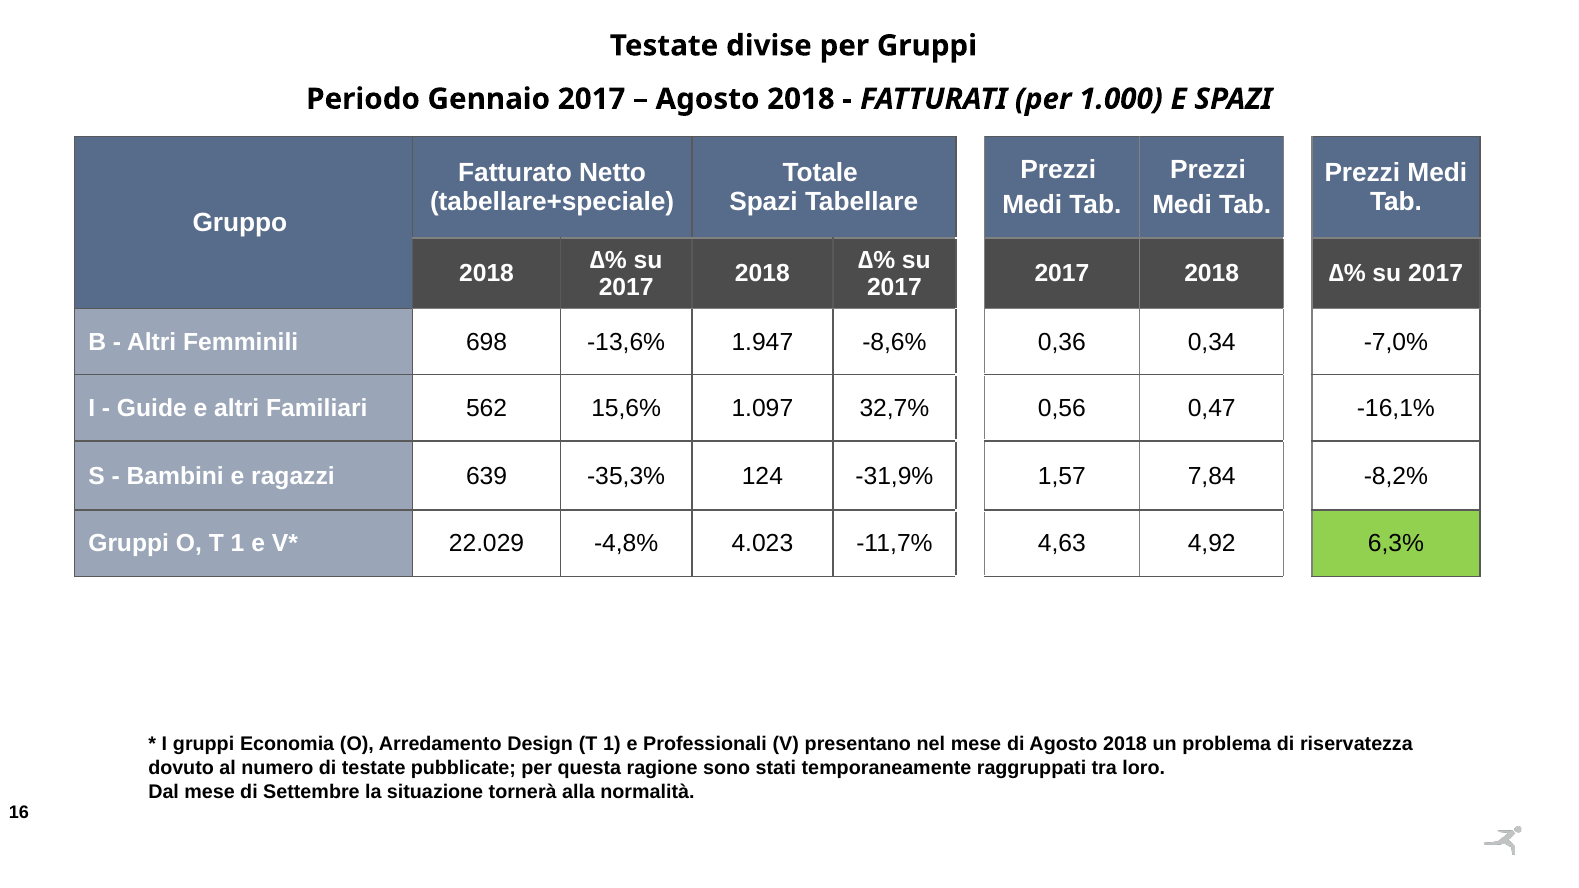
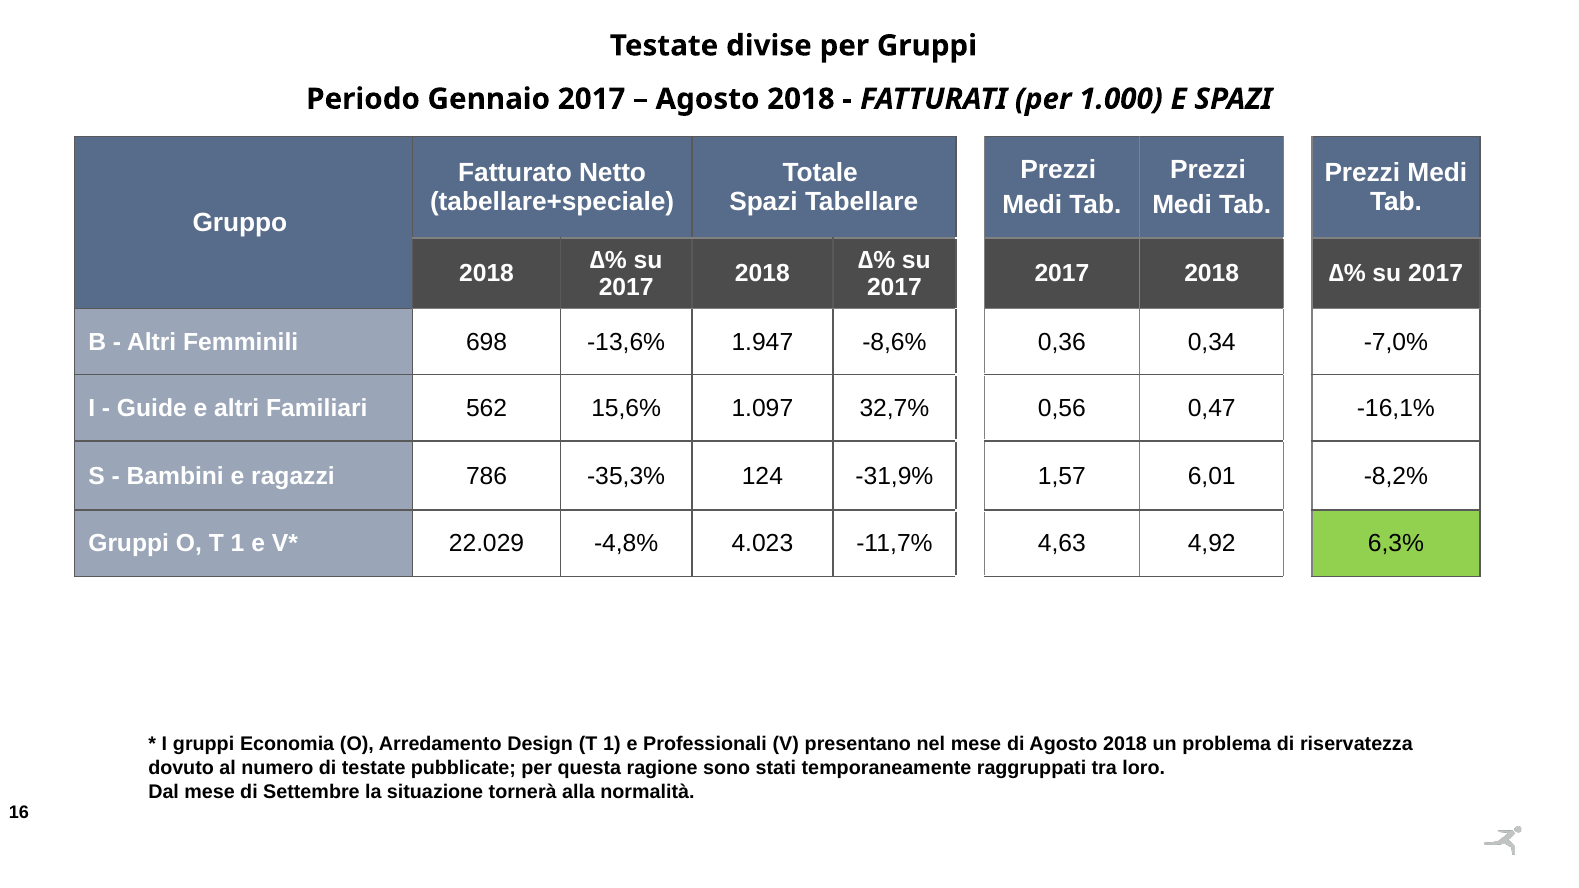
639: 639 -> 786
7,84: 7,84 -> 6,01
